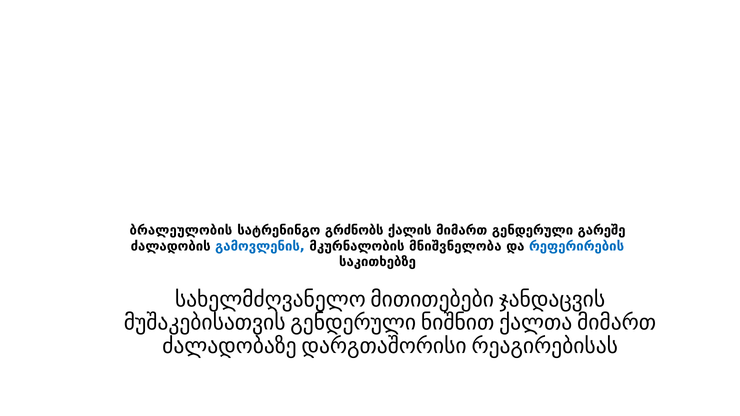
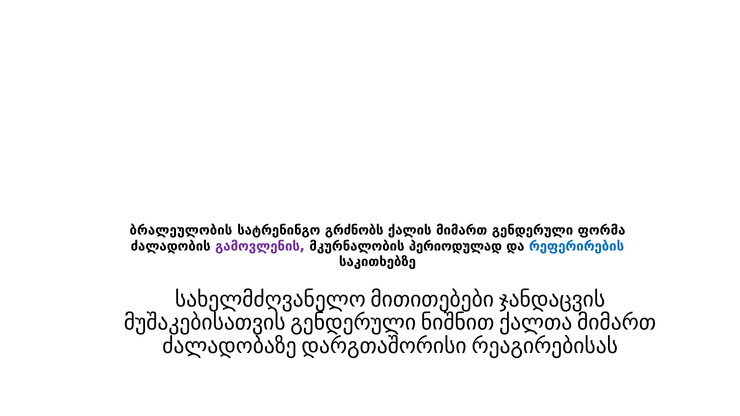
გარეშე: გარეშე -> ფორმა
გამოვლენის colour: blue -> purple
მნიშვნელობა: მნიშვნელობა -> პერიოდულად
